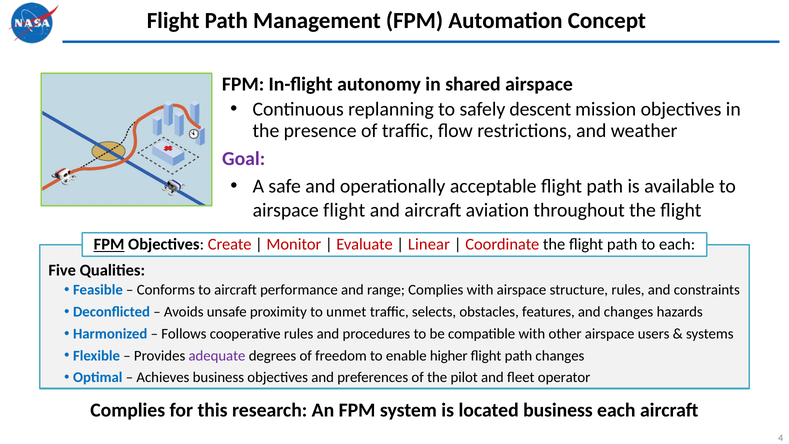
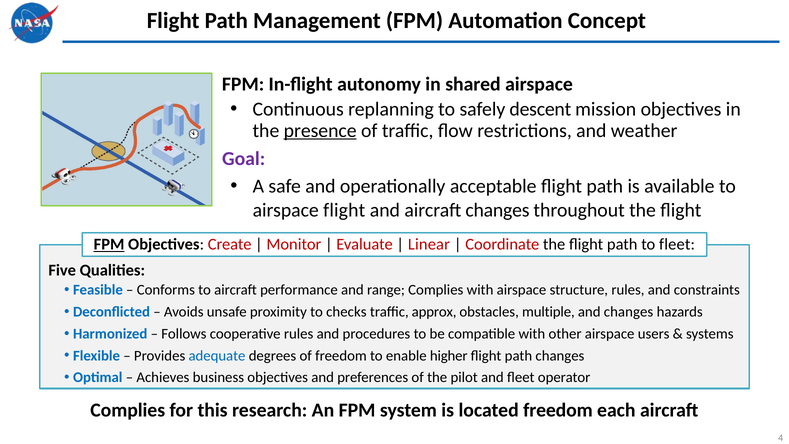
presence underline: none -> present
aircraft aviation: aviation -> changes
to each: each -> fleet
unmet: unmet -> checks
selects: selects -> approx
features: features -> multiple
adequate colour: purple -> blue
located business: business -> freedom
